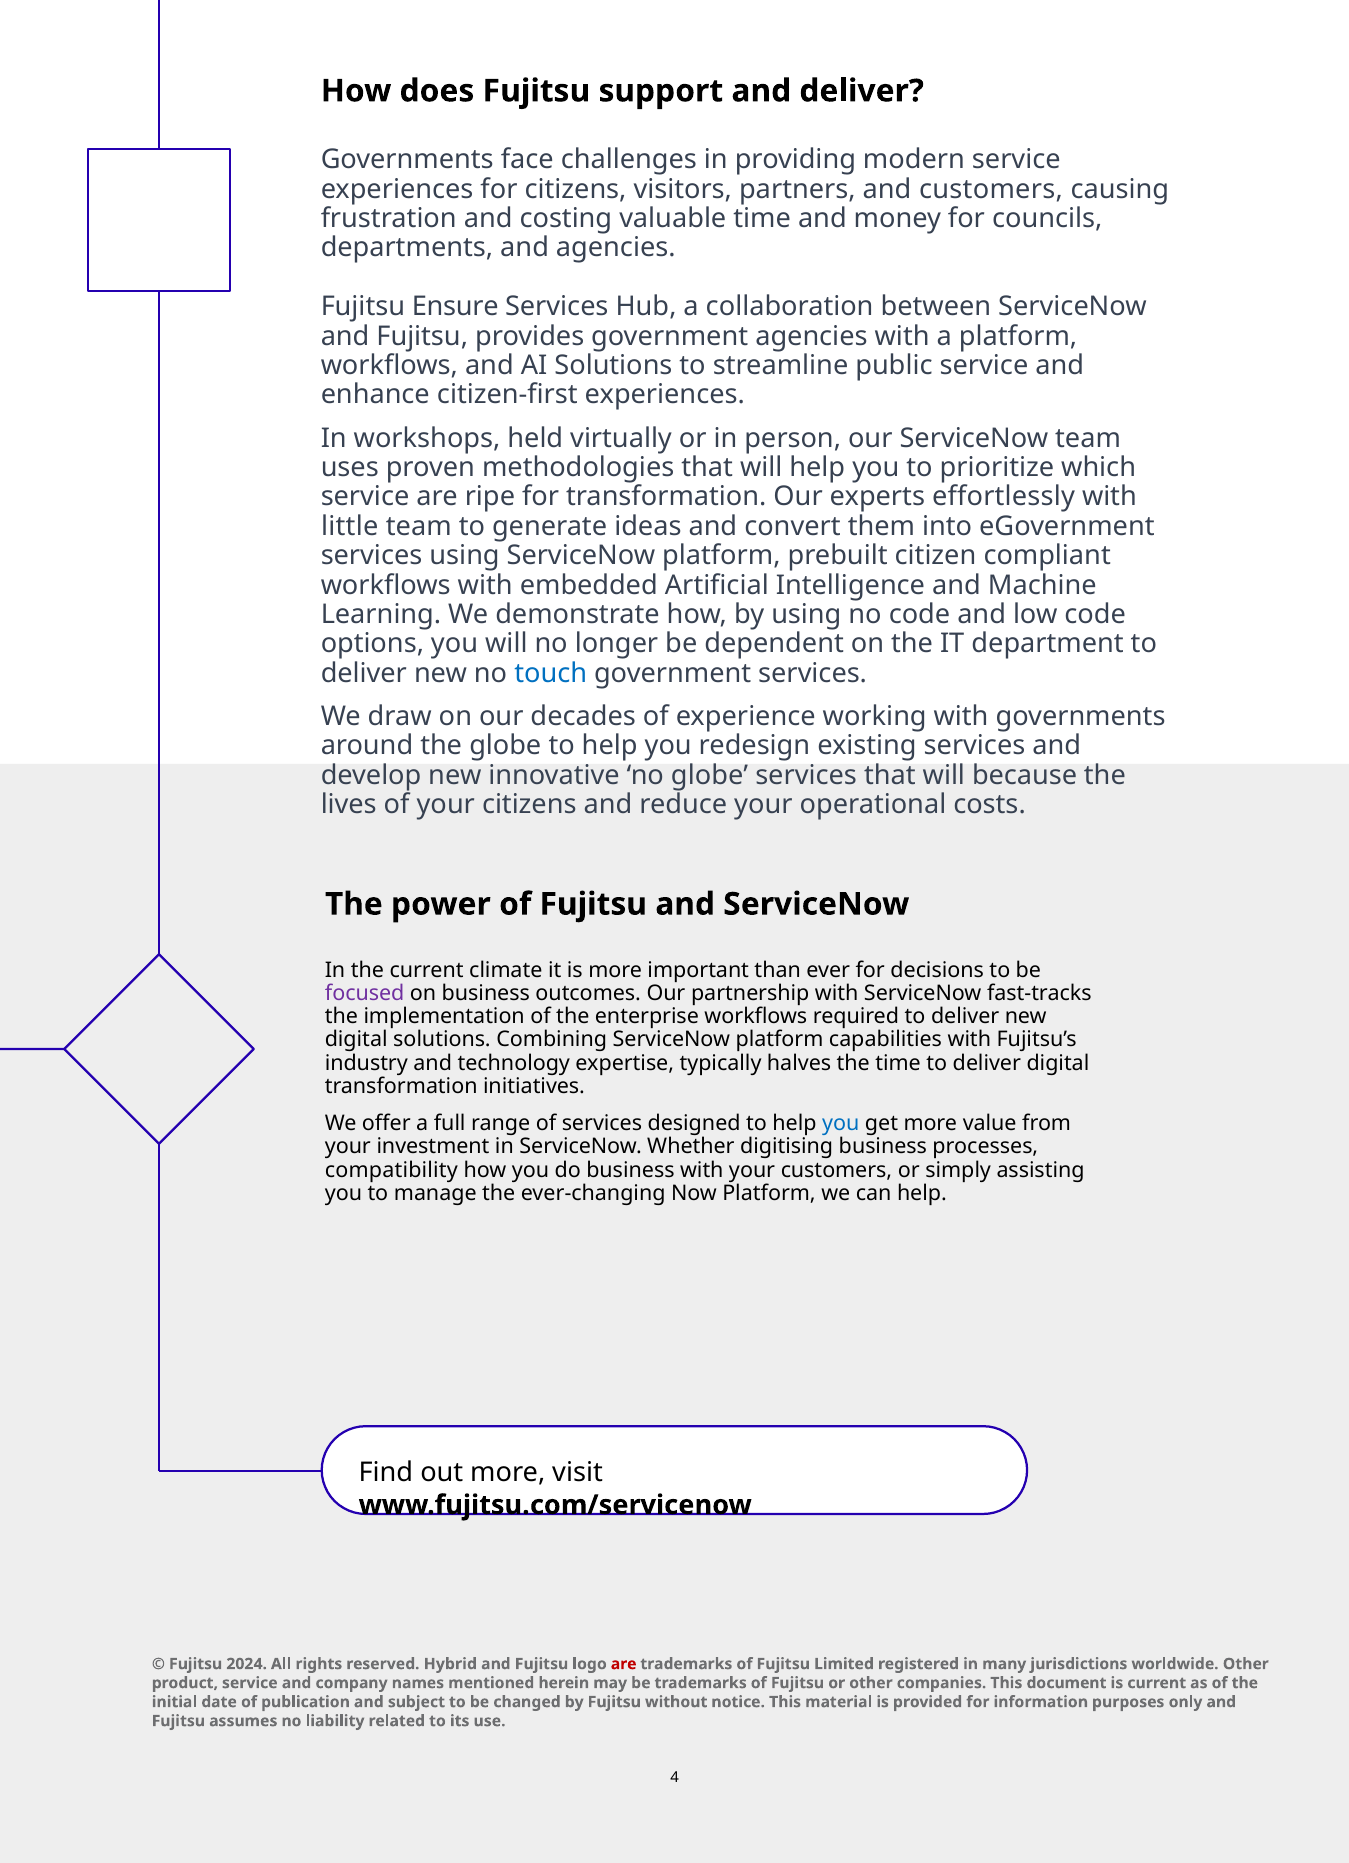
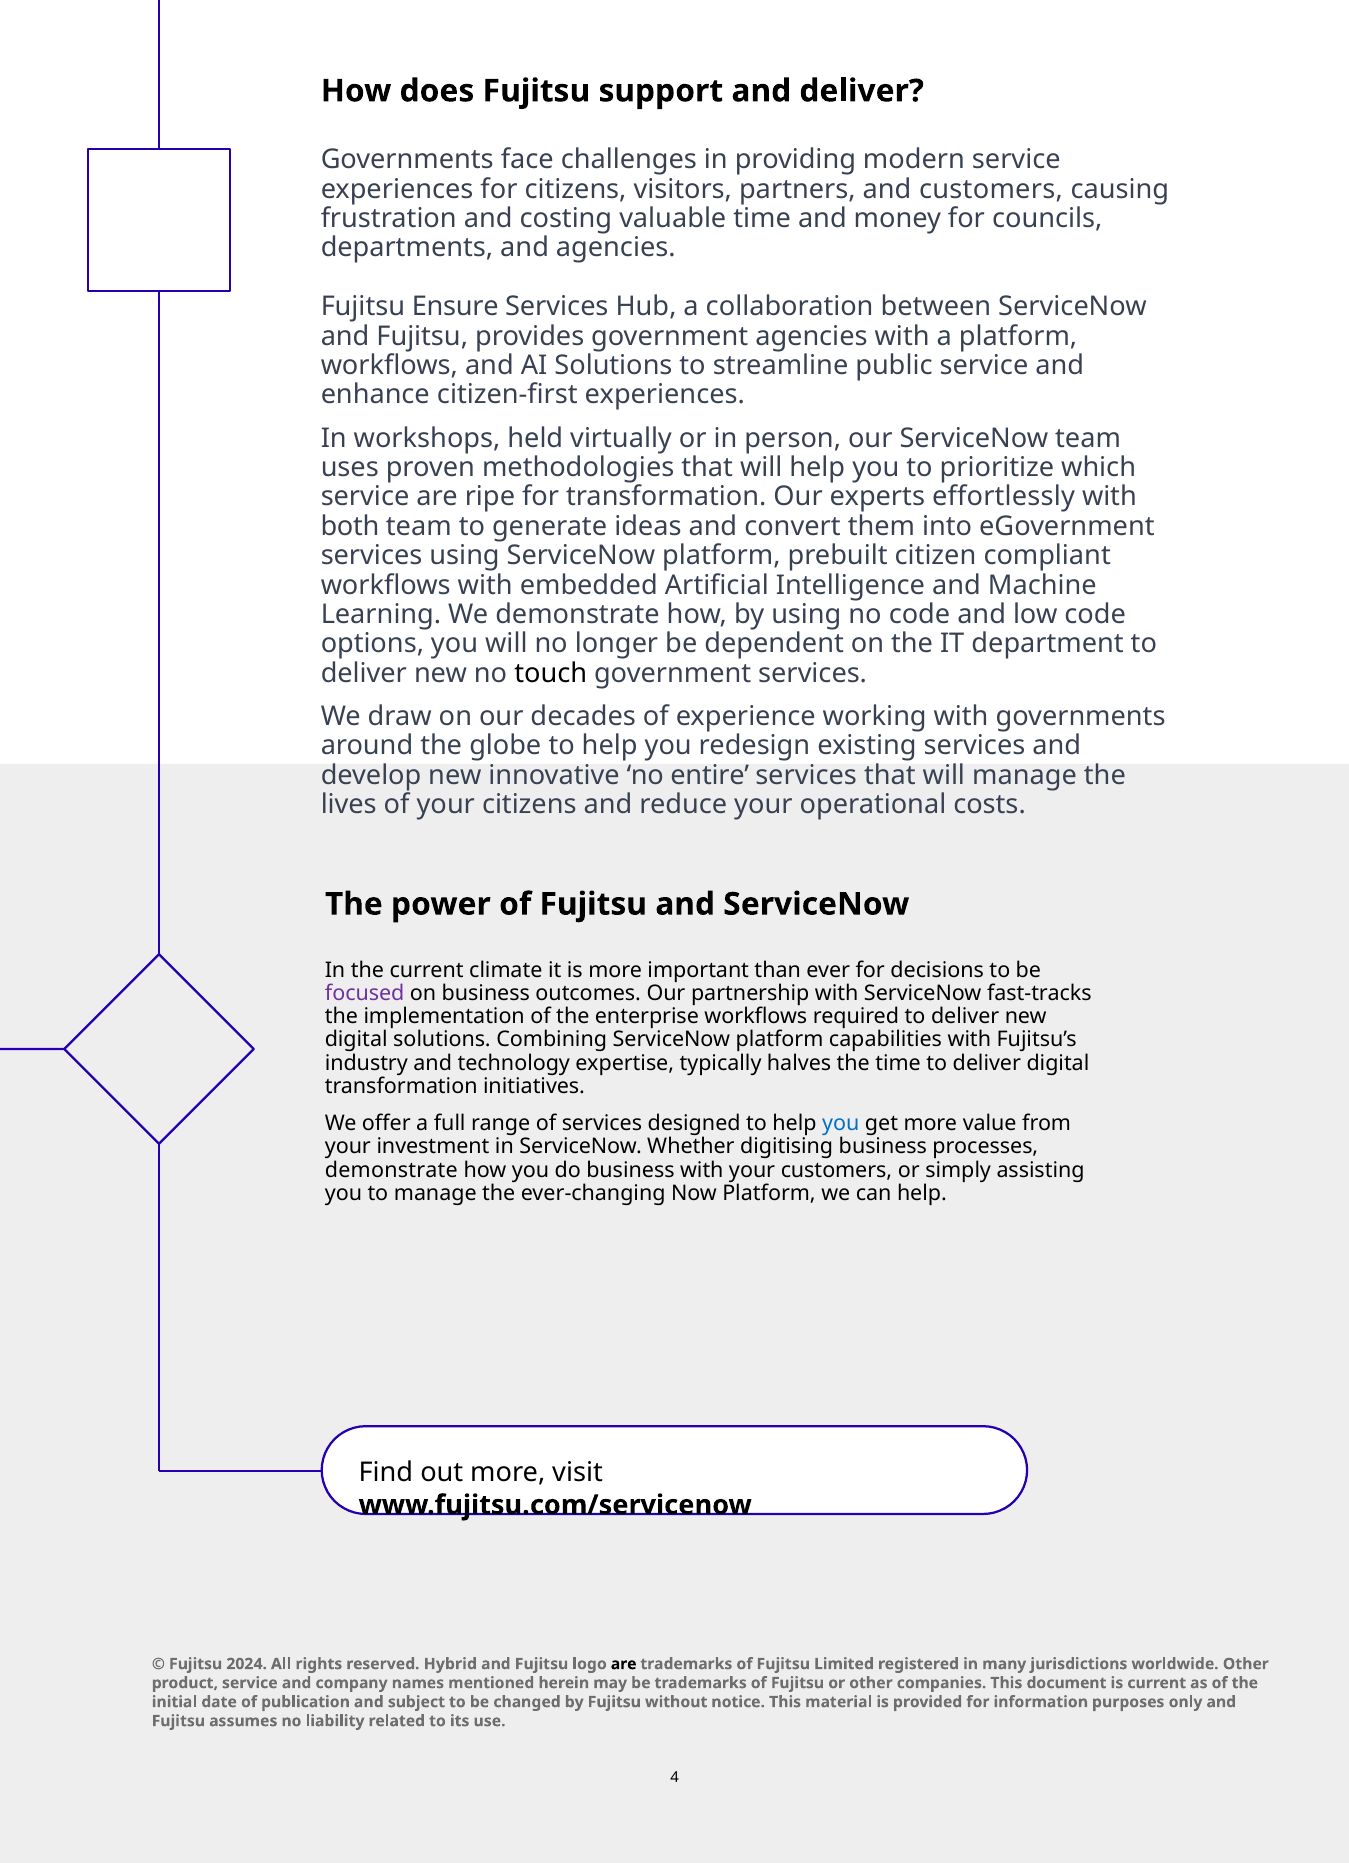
little: little -> both
touch colour: blue -> black
no globe: globe -> entire
will because: because -> manage
compatibility at (391, 1170): compatibility -> demonstrate
are at (624, 1664) colour: red -> black
